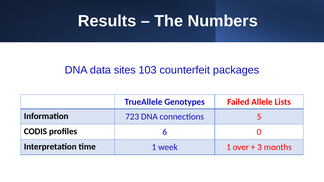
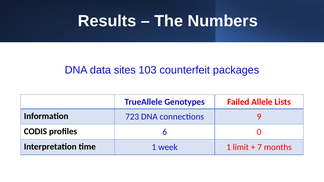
5: 5 -> 9
over: over -> limit
3: 3 -> 7
